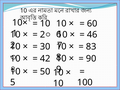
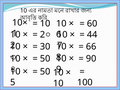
46: 46 -> 44
83: 83 -> 66
42 at (45, 59): 42 -> 50
